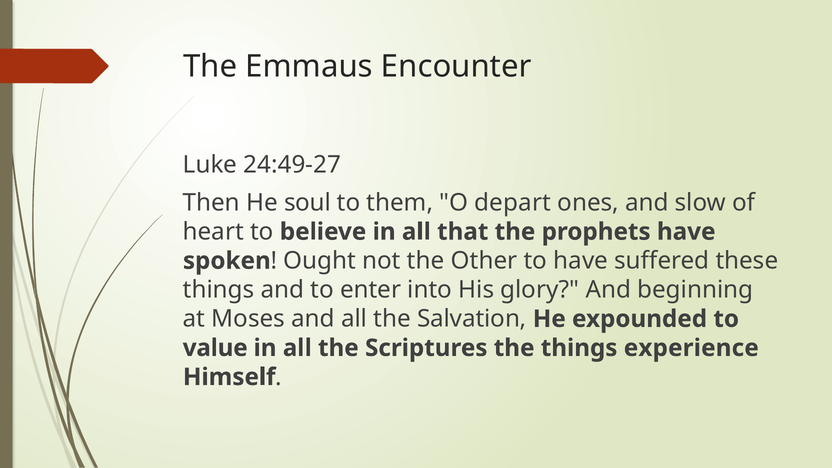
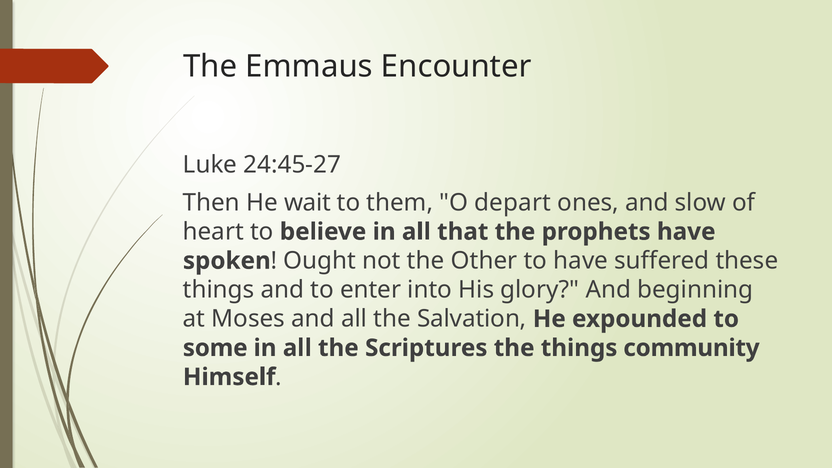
24:49-27: 24:49-27 -> 24:45-27
soul: soul -> wait
value: value -> some
experience: experience -> community
